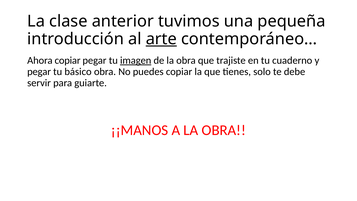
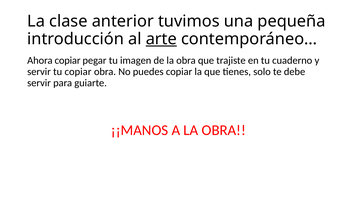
imagen underline: present -> none
pegar at (39, 72): pegar -> servir
tu básico: básico -> copiar
